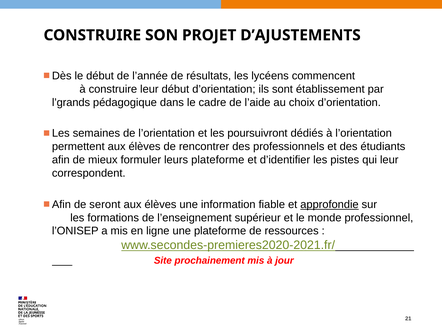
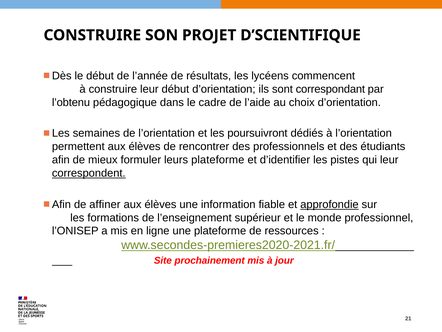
D’AJUSTEMENTS: D’AJUSTEMENTS -> D’SCIENTIFIQUE
établissement: établissement -> correspondant
l’grands: l’grands -> l’obtenu
correspondent underline: none -> present
seront: seront -> affiner
